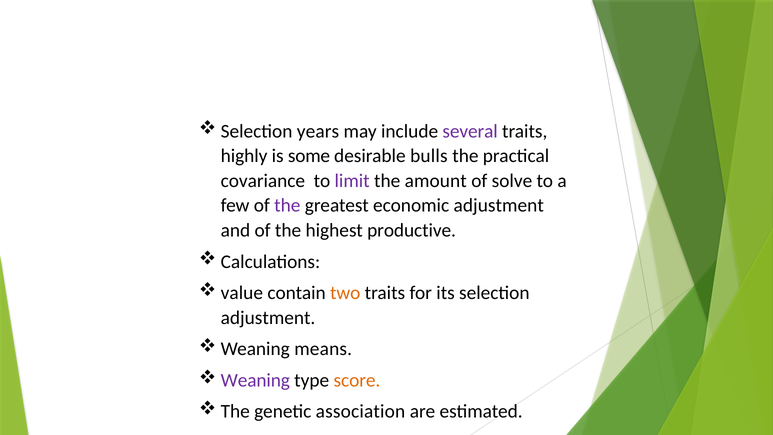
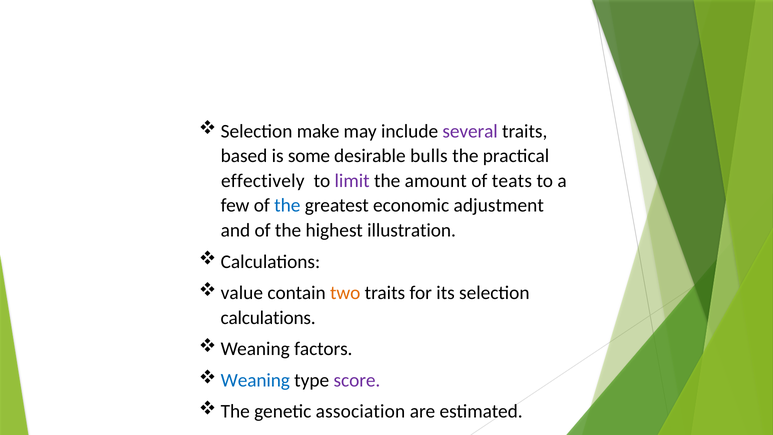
years: years -> make
highly: highly -> based
covariance: covariance -> effectively
solve: solve -> teats
the at (287, 206) colour: purple -> blue
productive: productive -> illustration
adjustment at (268, 318): adjustment -> calculations
means: means -> factors
Weaning at (255, 380) colour: purple -> blue
score colour: orange -> purple
